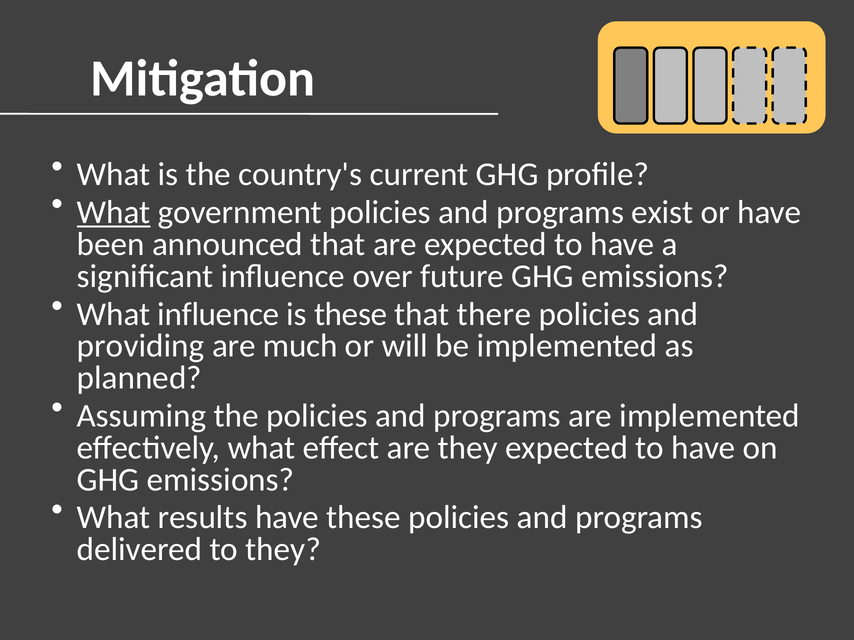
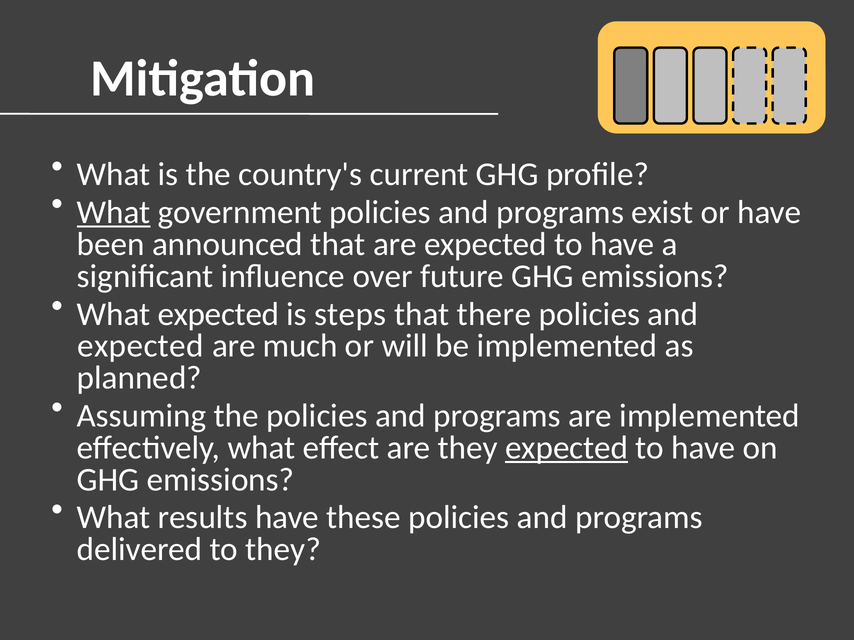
What influence: influence -> expected
is these: these -> steps
providing at (141, 346): providing -> expected
expected at (567, 448) underline: none -> present
